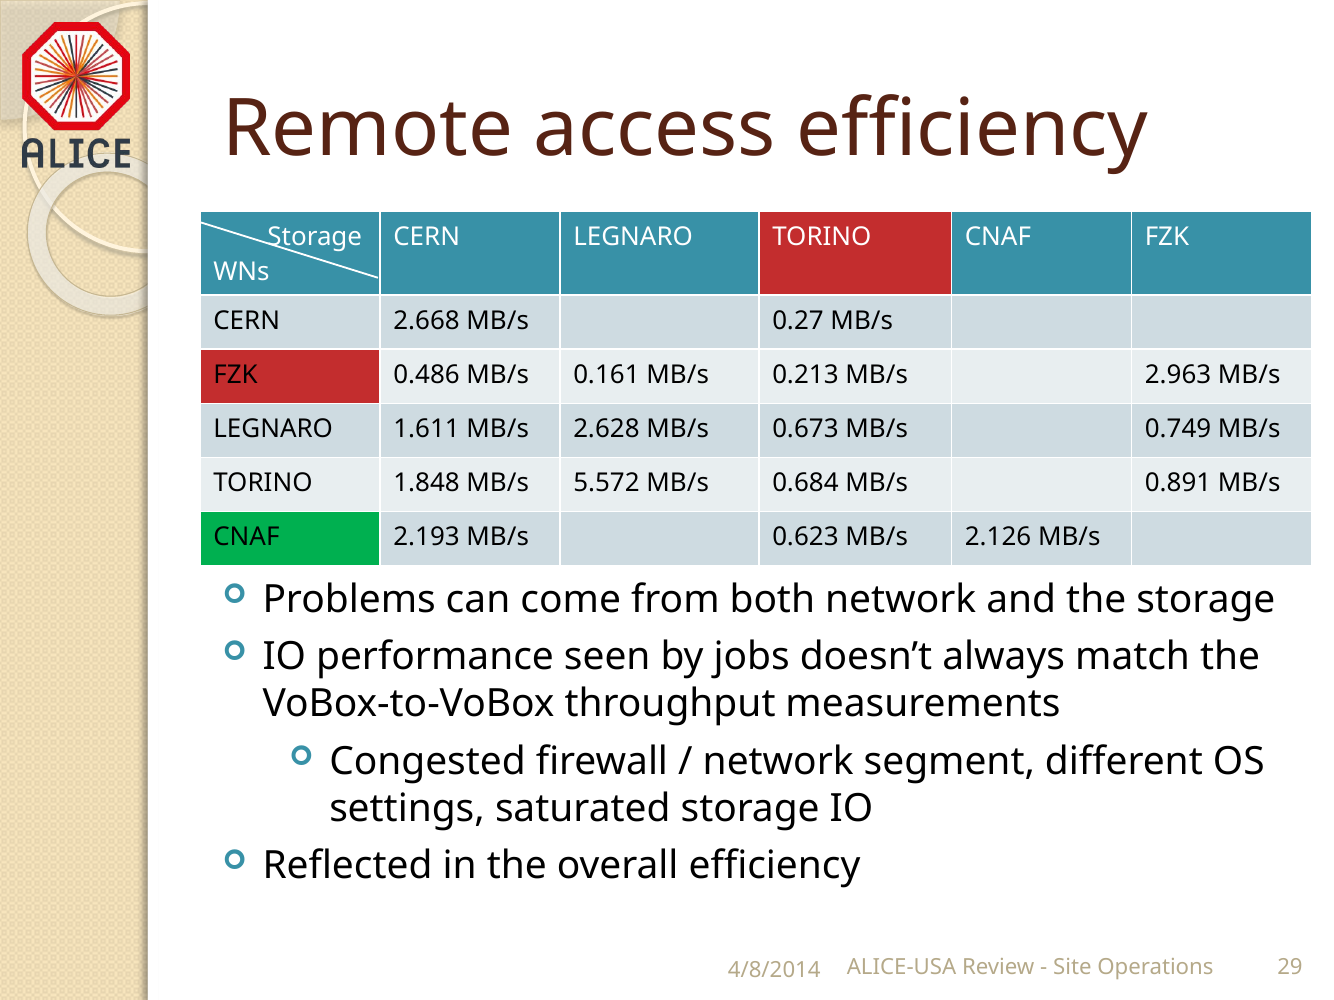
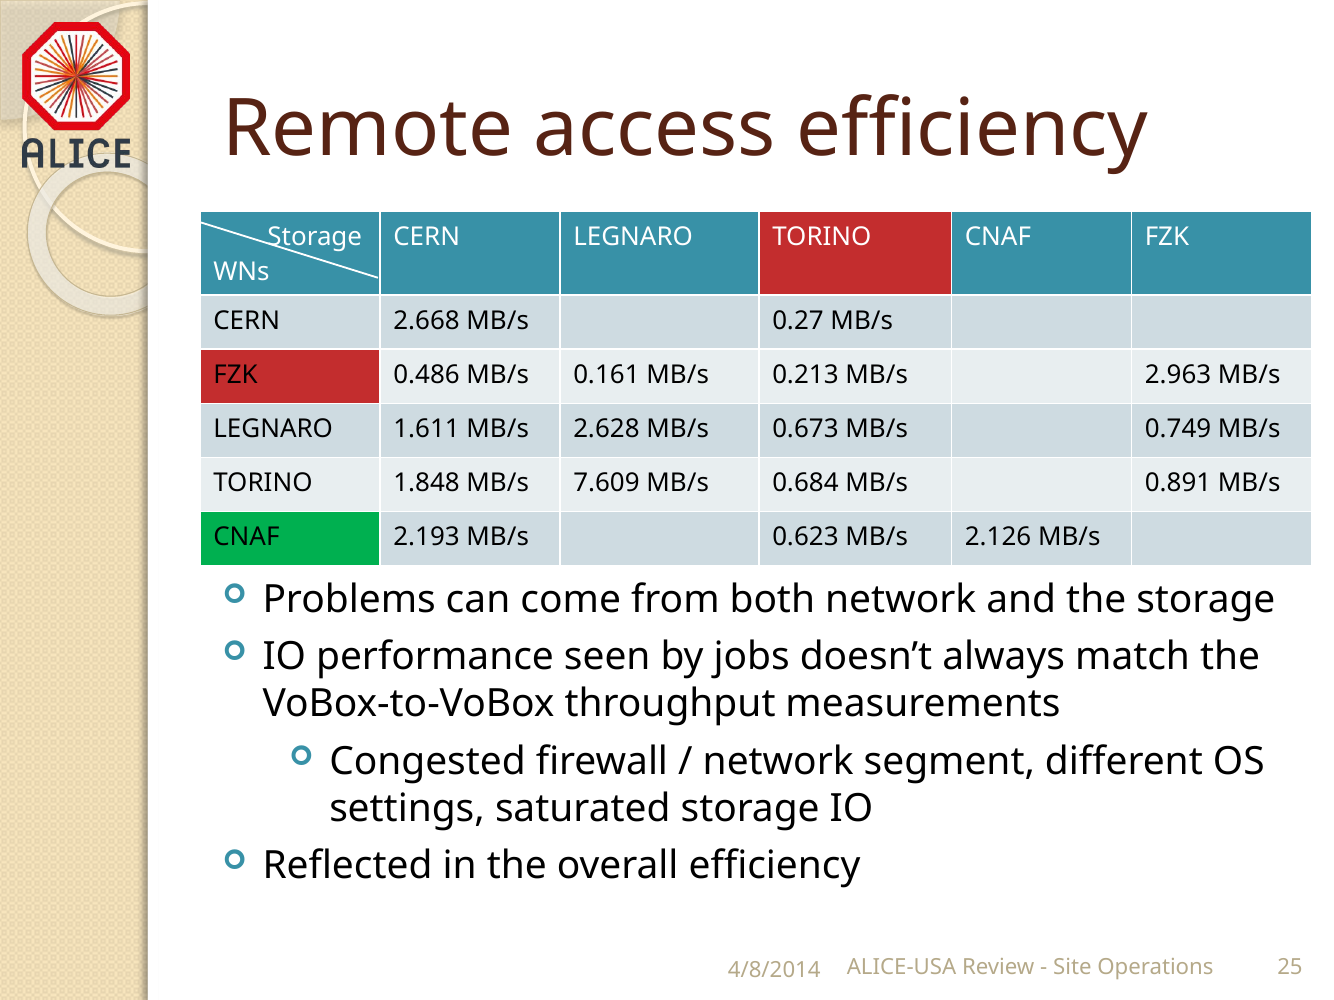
5.572: 5.572 -> 7.609
29: 29 -> 25
